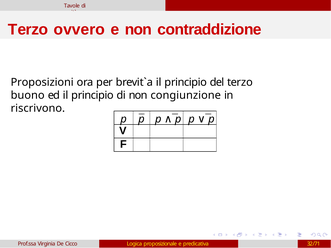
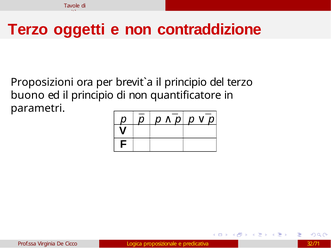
ovvero: ovvero -> oggetti
congiunzione: congiunzione -> quantificatore
riscrivono: riscrivono -> parametri
